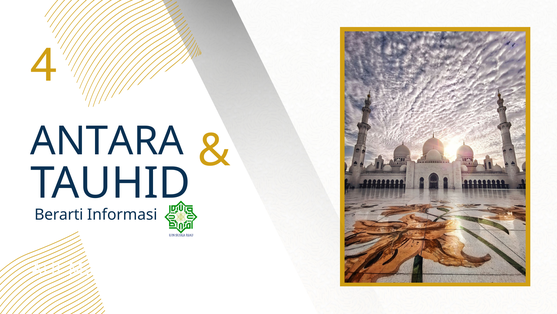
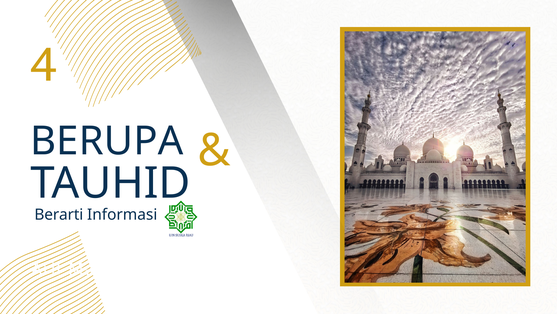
ANTARA: ANTARA -> BERUPA
